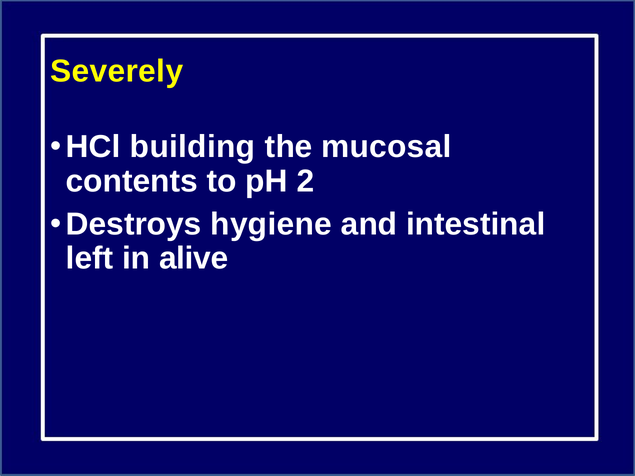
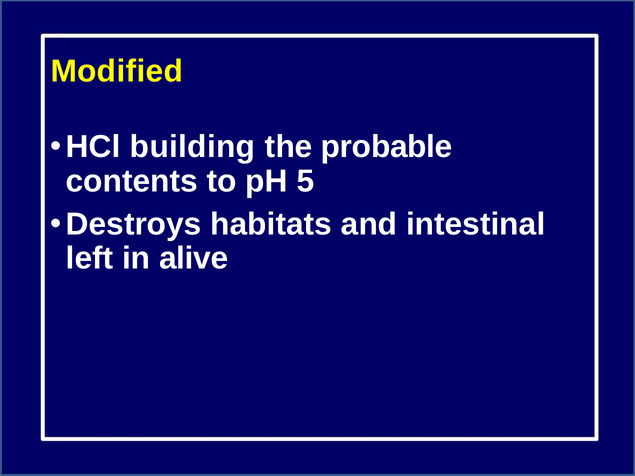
Severely: Severely -> Modified
mucosal: mucosal -> probable
2: 2 -> 5
hygiene: hygiene -> habitats
